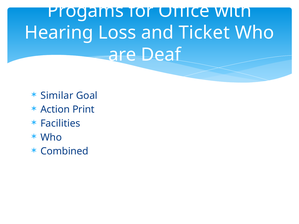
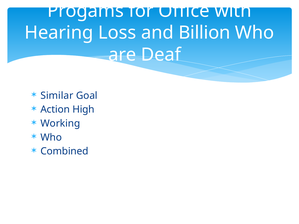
Ticket: Ticket -> Billion
Print: Print -> High
Facilities: Facilities -> Working
